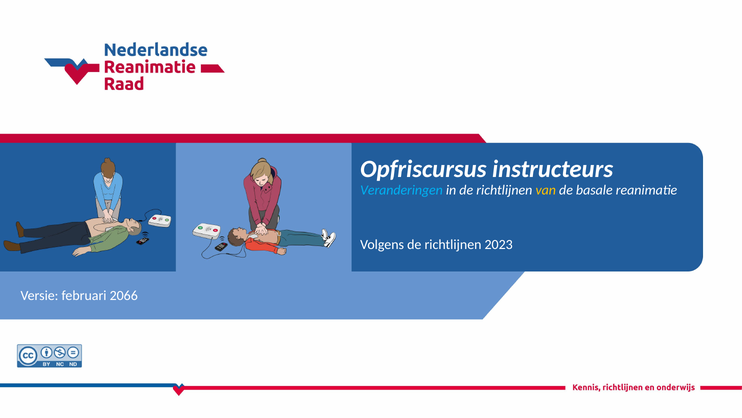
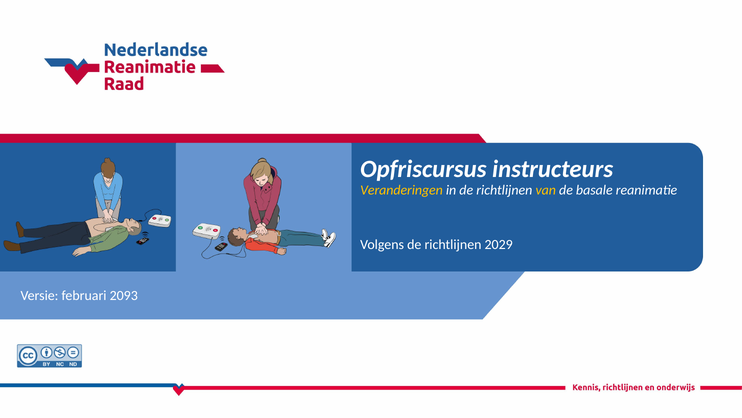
Veranderingen colour: light blue -> yellow
2023: 2023 -> 2029
2066: 2066 -> 2093
